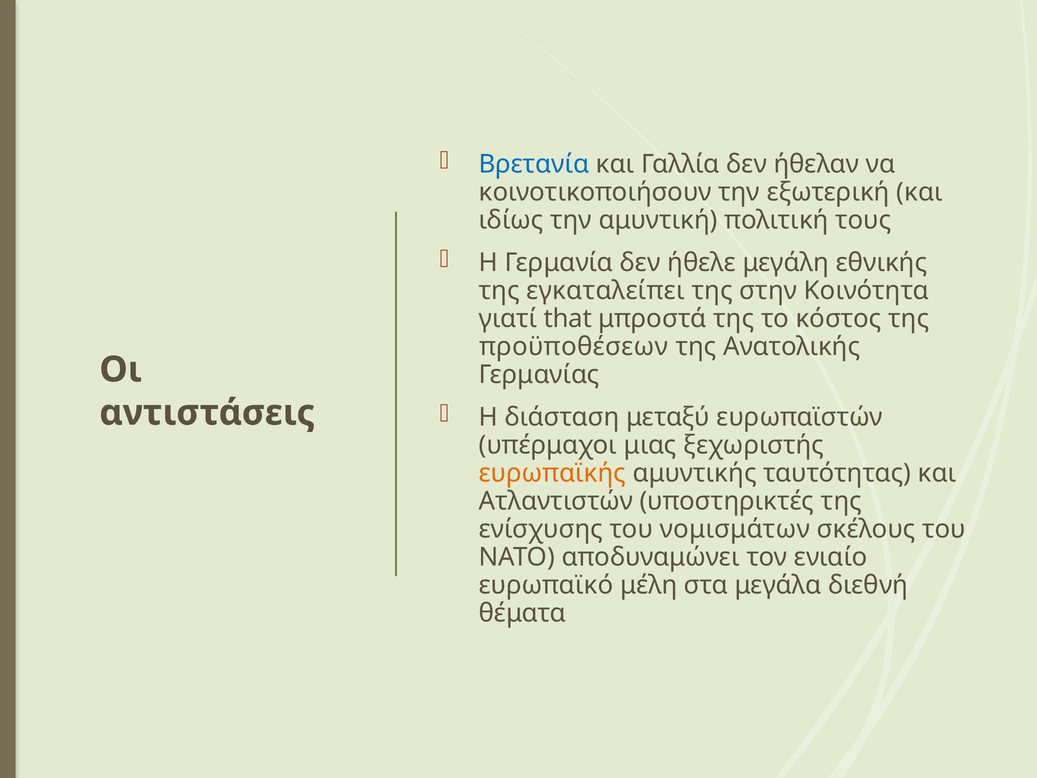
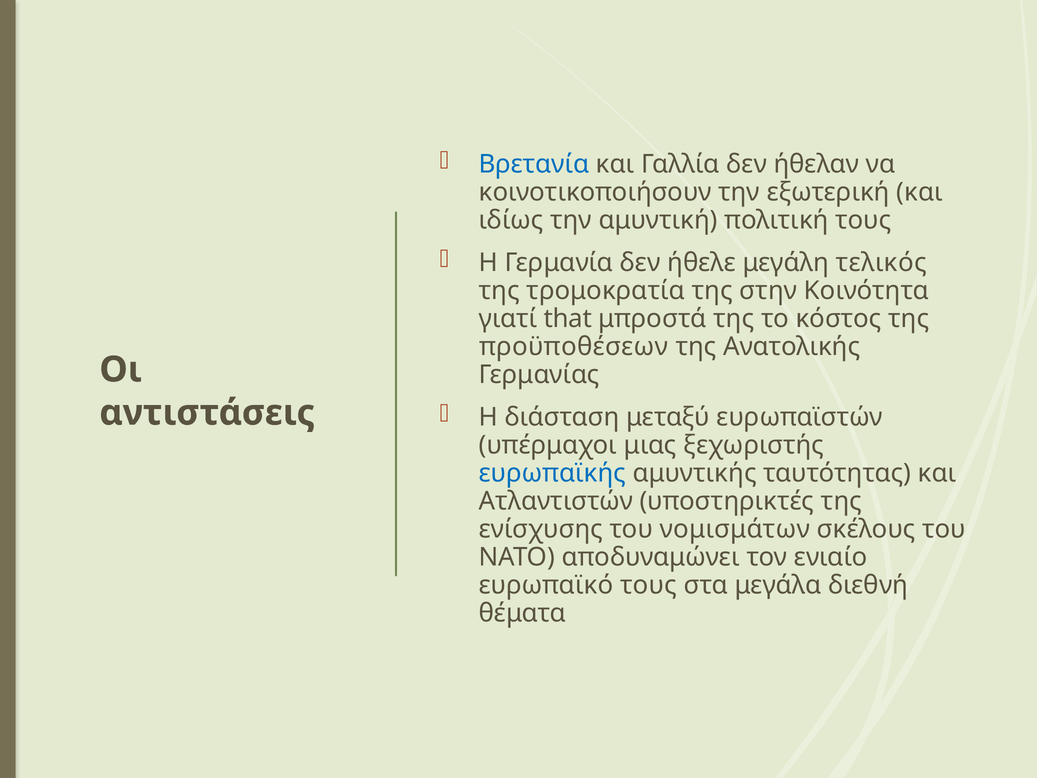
εθνικής: εθνικής -> τελικός
εγκαταλείπει: εγκαταλείπει -> τρομοκρατία
ευρωπαϊκής colour: orange -> blue
ευρωπαϊκό μέλη: μέλη -> τους
